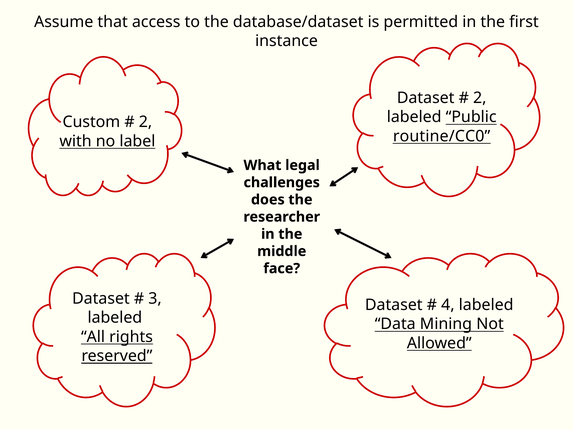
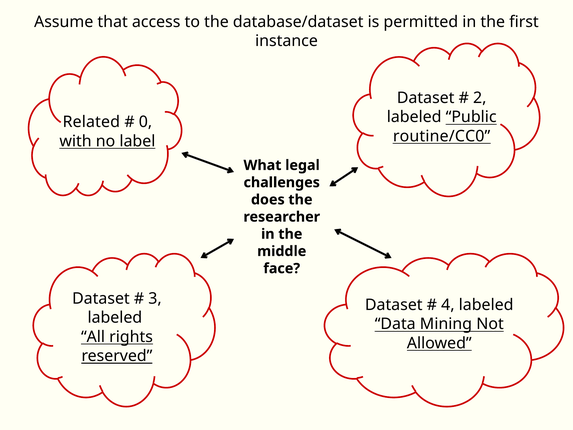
Custom: Custom -> Related
2 at (145, 122): 2 -> 0
